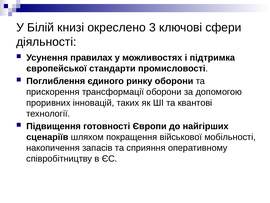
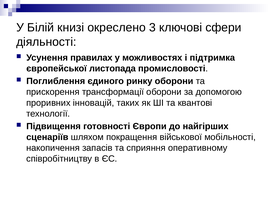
стандарти: стандарти -> листопада
